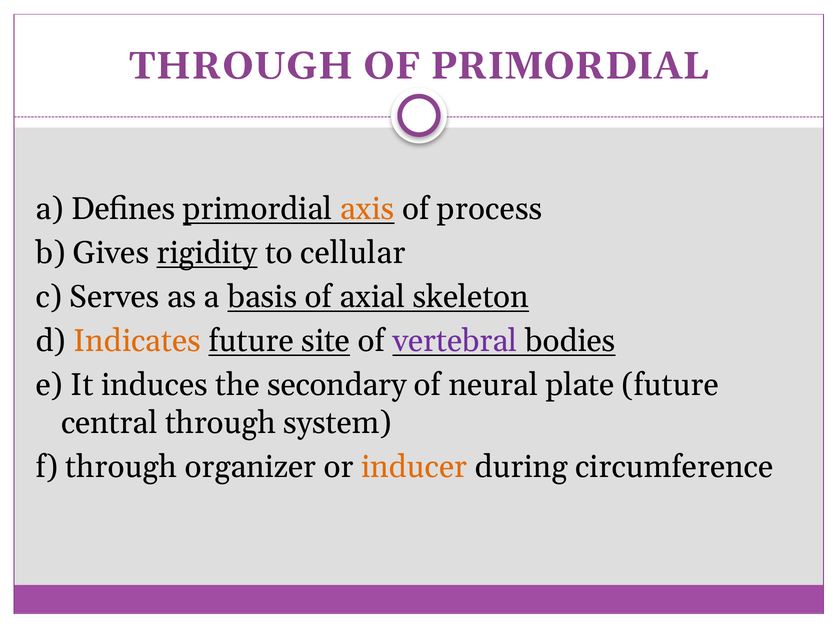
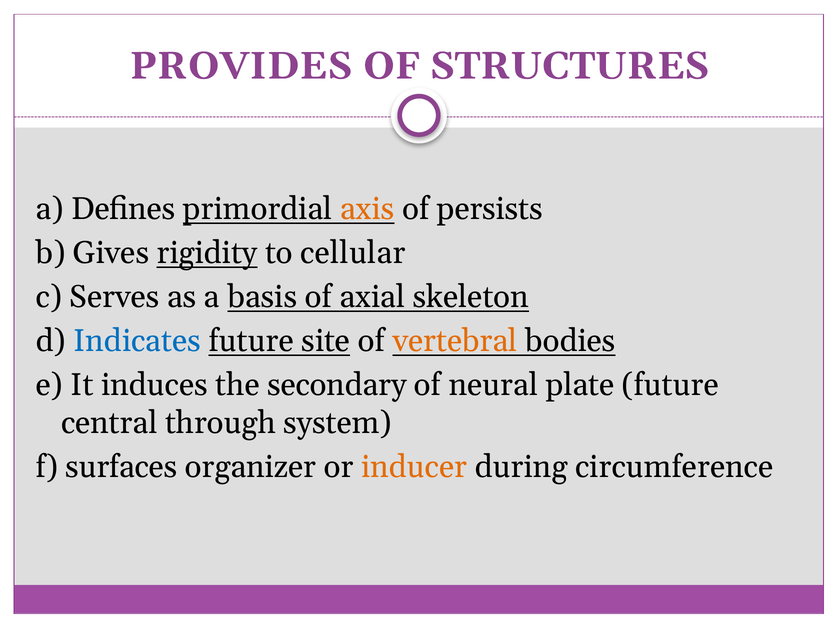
THROUGH at (241, 66): THROUGH -> PROVIDES
OF PRIMORDIAL: PRIMORDIAL -> STRUCTURES
process: process -> persists
Indicates colour: orange -> blue
vertebral colour: purple -> orange
f through: through -> surfaces
